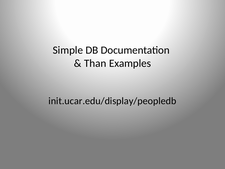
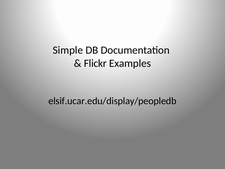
Than: Than -> Flickr
init.ucar.edu/display/peopledb: init.ucar.edu/display/peopledb -> elsif.ucar.edu/display/peopledb
